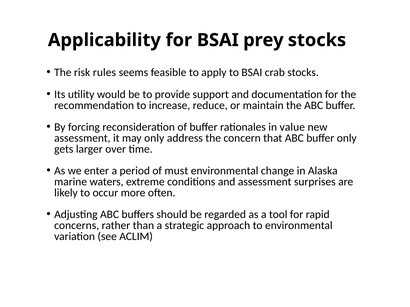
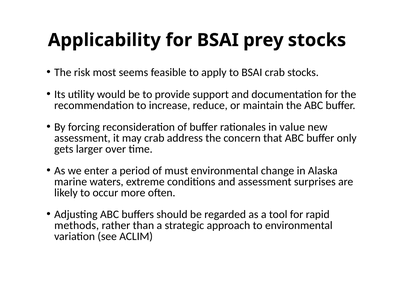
rules: rules -> most
may only: only -> crab
concerns: concerns -> methods
